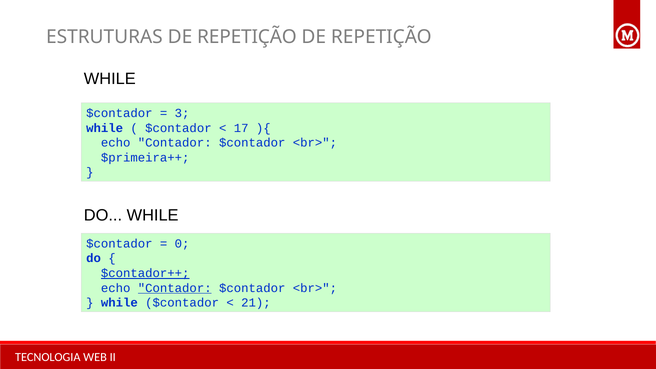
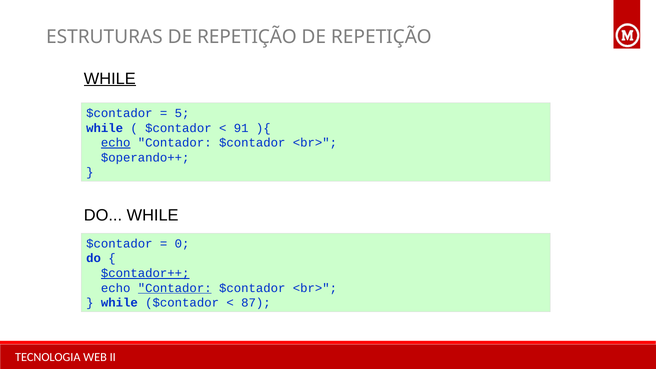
WHILE at (110, 79) underline: none -> present
3: 3 -> 5
17: 17 -> 91
echo at (116, 143) underline: none -> present
$primeira++: $primeira++ -> $operando++
21: 21 -> 87
